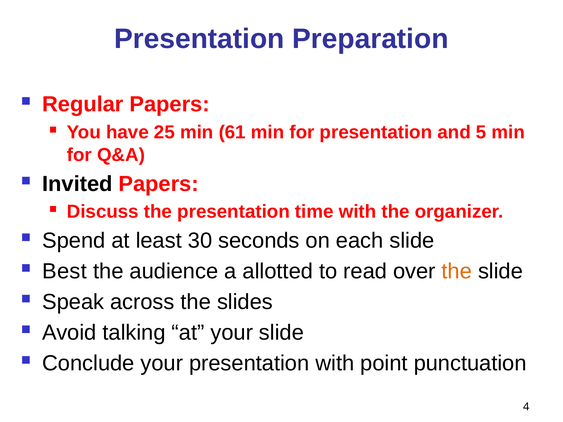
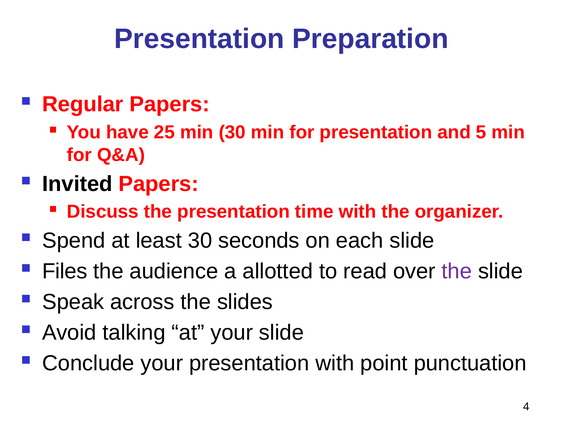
min 61: 61 -> 30
Best: Best -> Files
the at (457, 272) colour: orange -> purple
